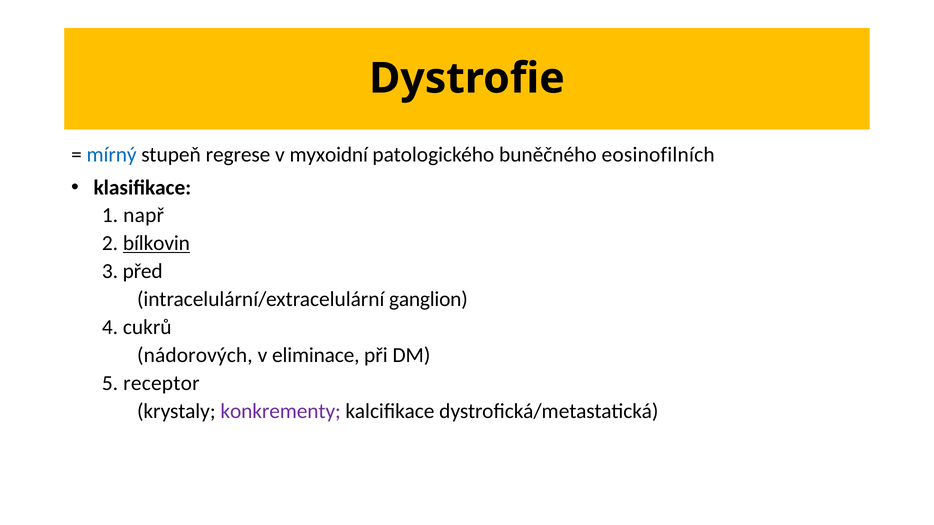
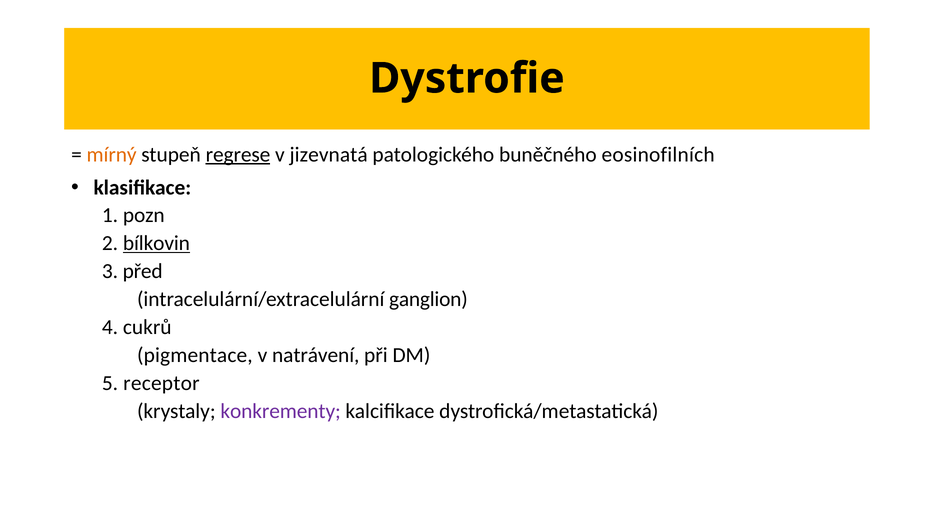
mírný colour: blue -> orange
regrese underline: none -> present
myxoidní: myxoidní -> jizevnatá
např: např -> pozn
nádorových: nádorových -> pigmentace
eliminace: eliminace -> natrávení
